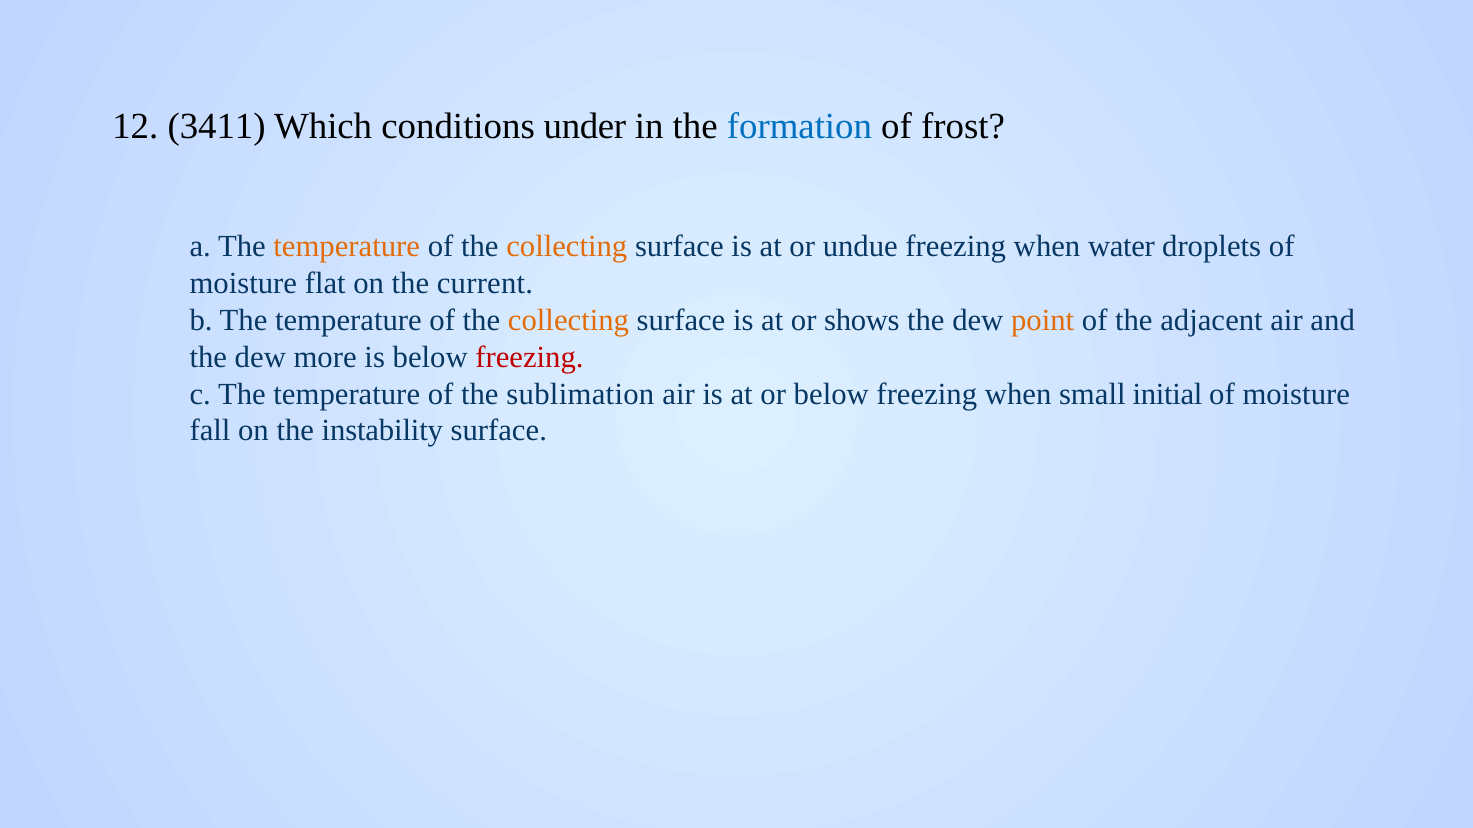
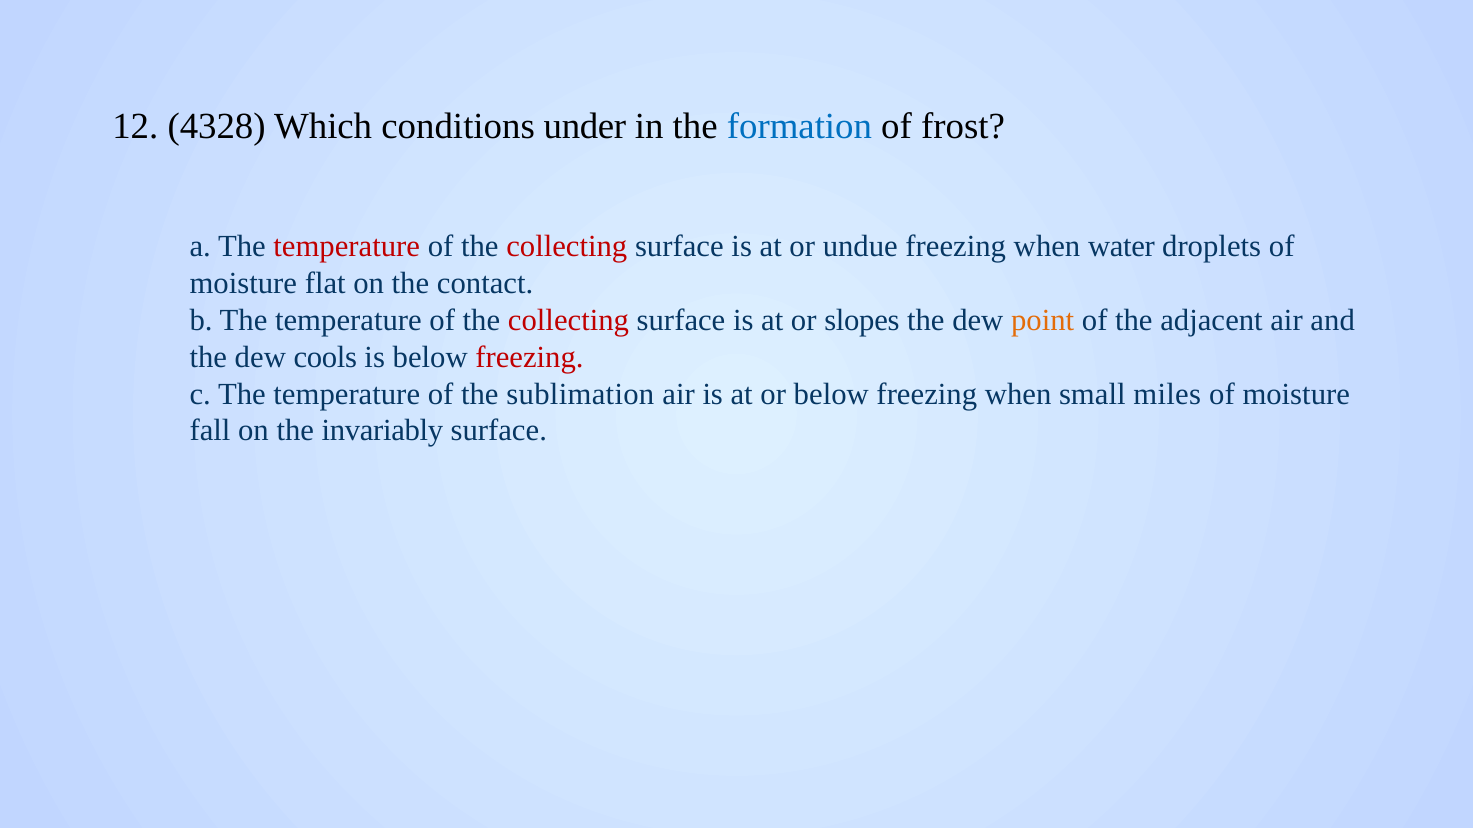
3411: 3411 -> 4328
temperature at (347, 247) colour: orange -> red
collecting at (567, 247) colour: orange -> red
current: current -> contact
collecting at (569, 320) colour: orange -> red
shows: shows -> slopes
more: more -> cools
initial: initial -> miles
instability: instability -> invariably
